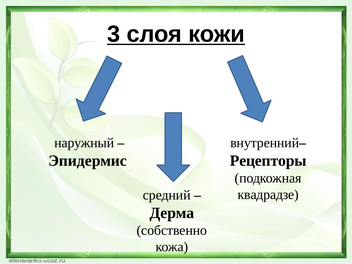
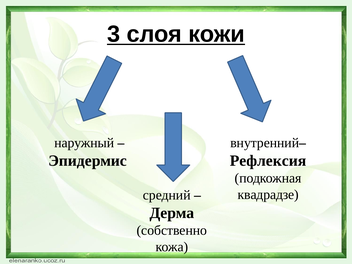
Рецепторы: Рецепторы -> Рефлексия
